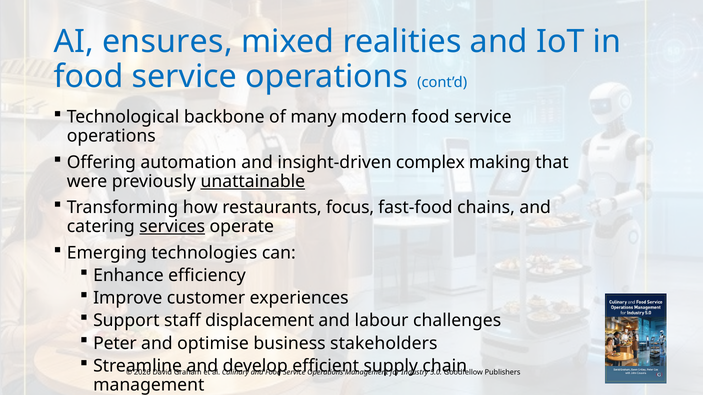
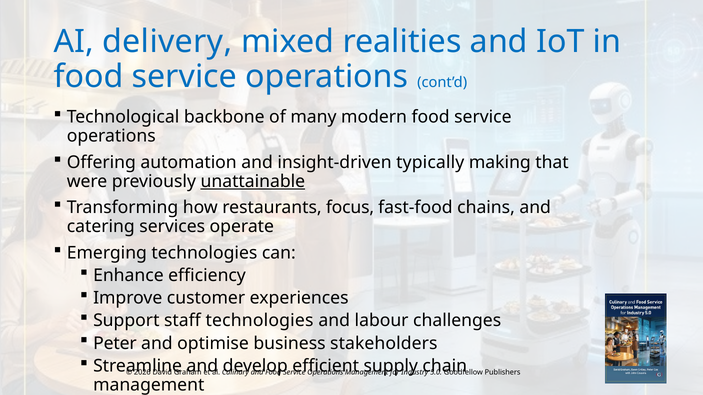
ensures: ensures -> delivery
complex: complex -> typically
services underline: present -> none
staff displacement: displacement -> technologies
